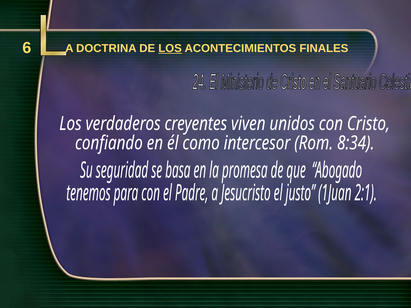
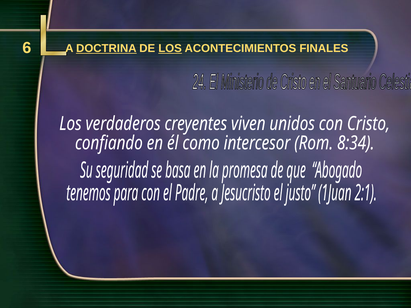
DOCTRINA underline: none -> present
